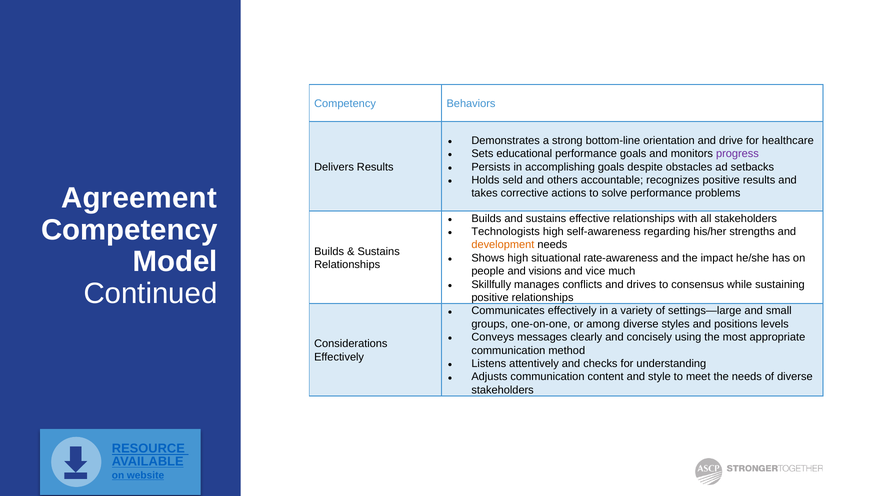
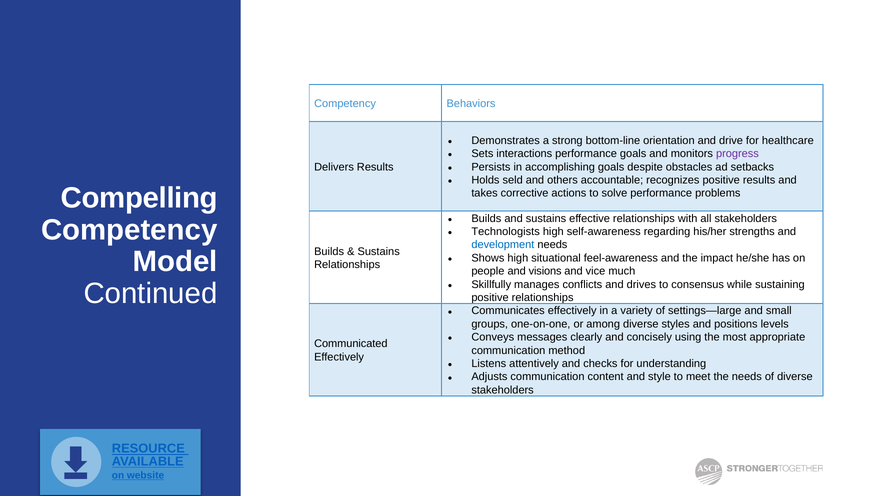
educational: educational -> interactions
Agreement: Agreement -> Compelling
development colour: orange -> blue
rate-awareness: rate-awareness -> feel-awareness
Considerations: Considerations -> Communicated
